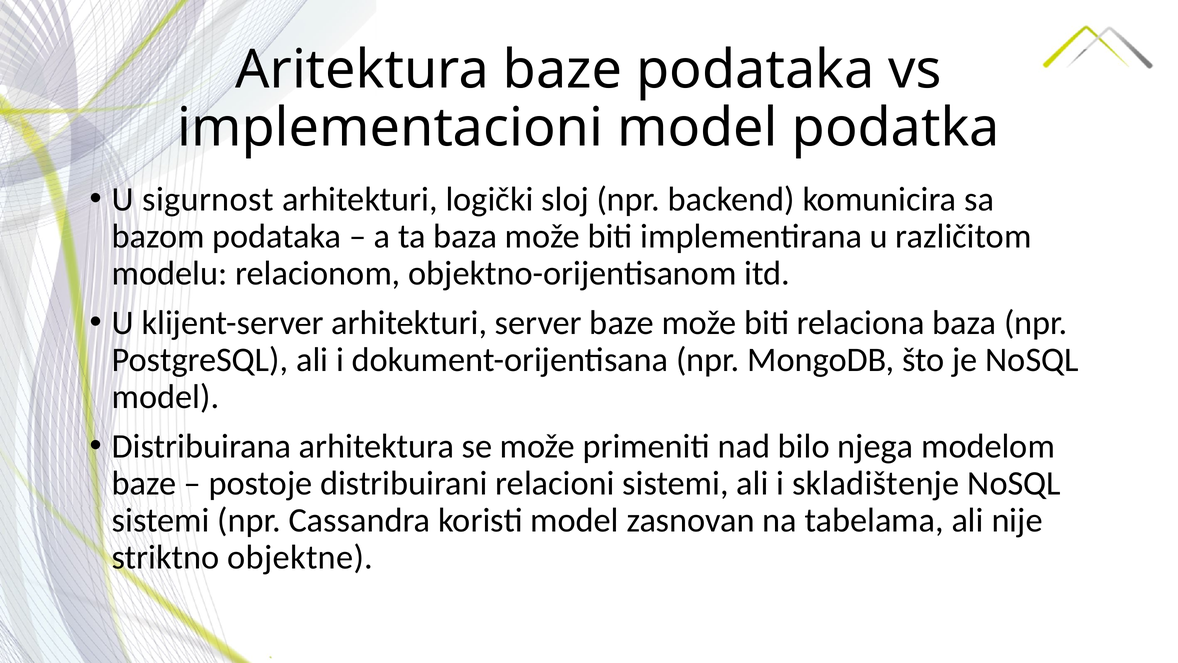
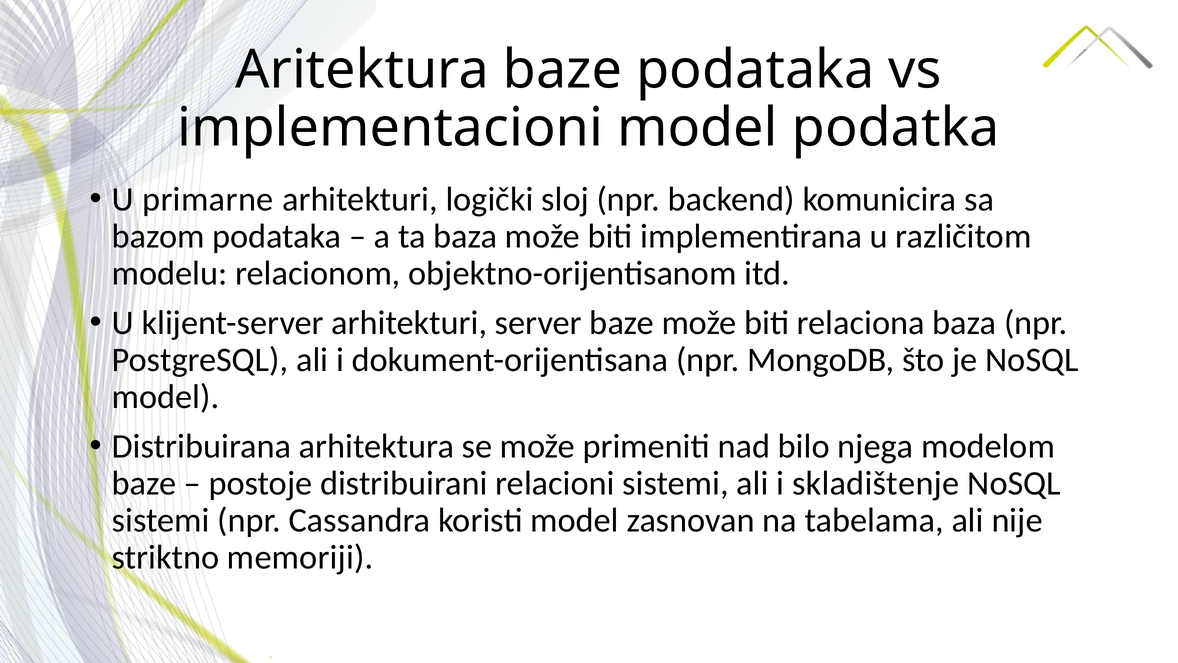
sigurnost: sigurnost -> primarne
objektne: objektne -> memoriji
